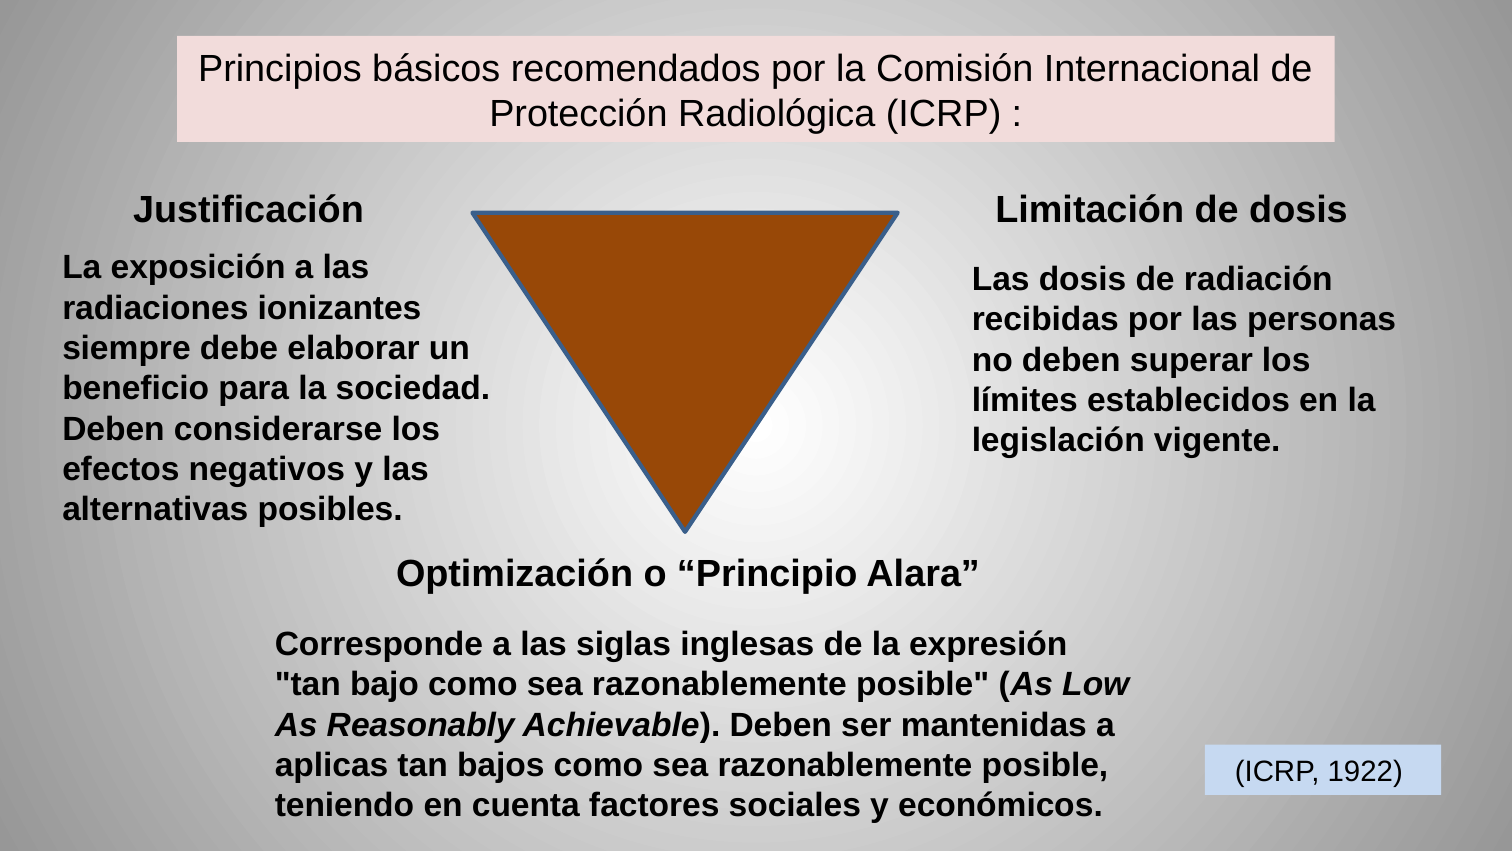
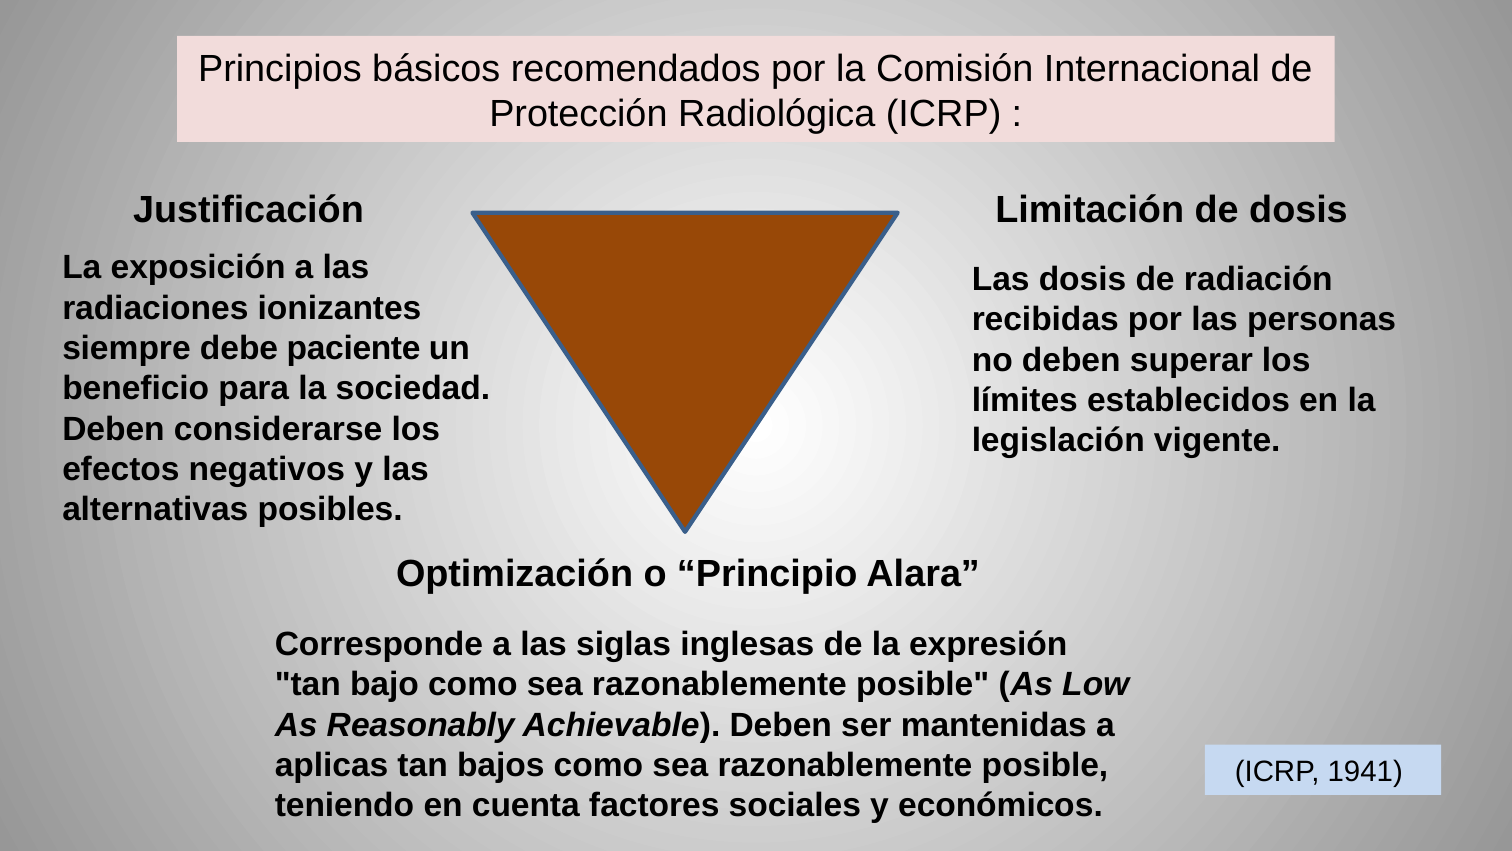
elaborar: elaborar -> paciente
1922: 1922 -> 1941
